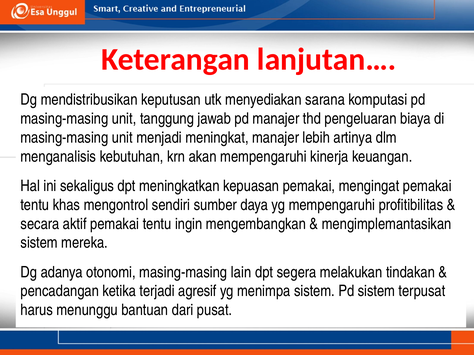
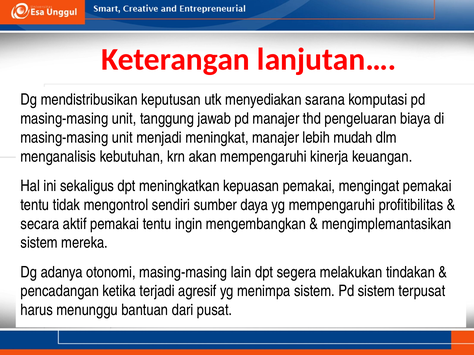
artinya: artinya -> mudah
khas: khas -> tidak
